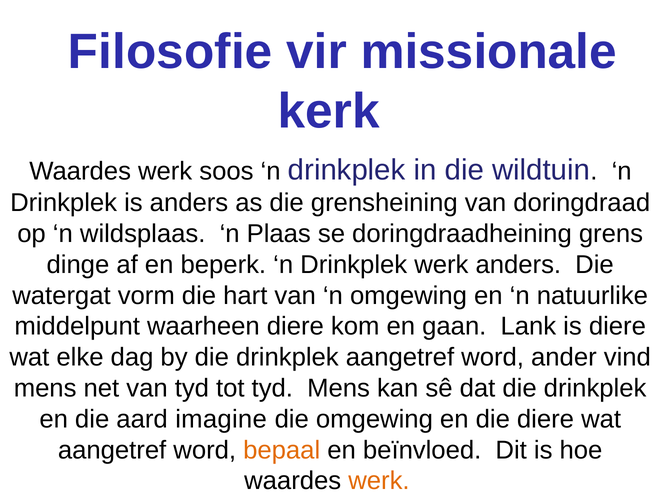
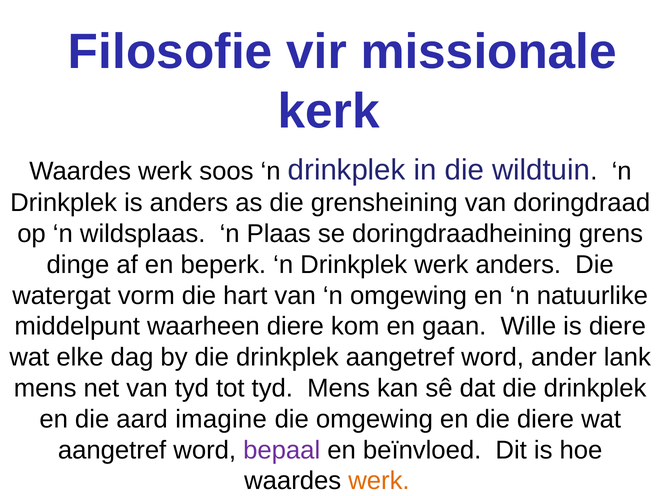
Lank: Lank -> Wille
vind: vind -> lank
bepaal colour: orange -> purple
